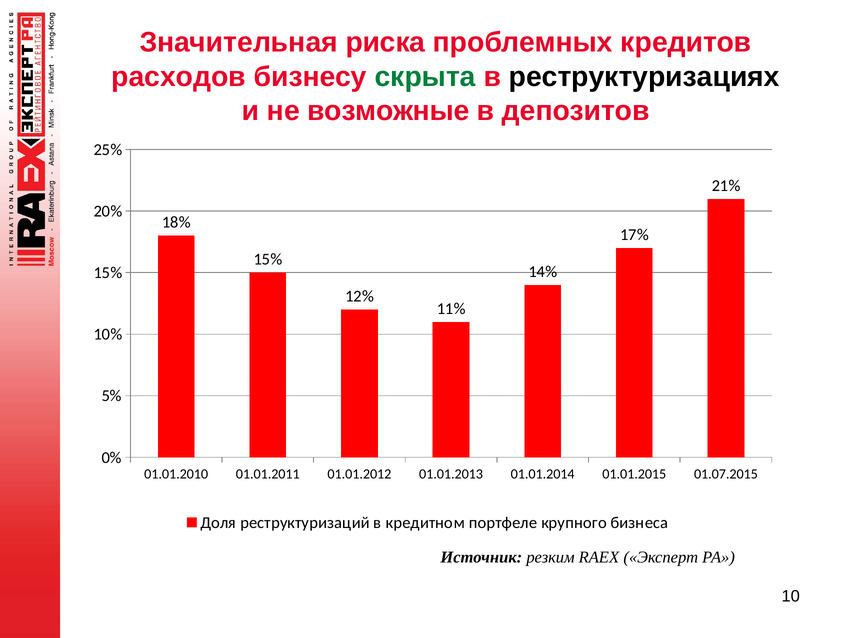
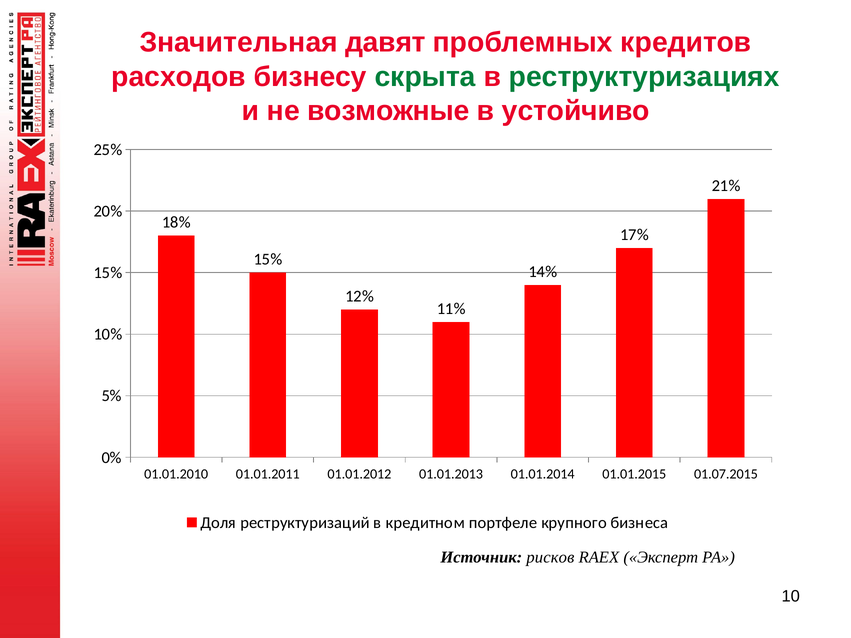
риска: риска -> давят
реструктуризациях colour: black -> green
депозитов: депозитов -> устойчиво
резким: резким -> рисков
